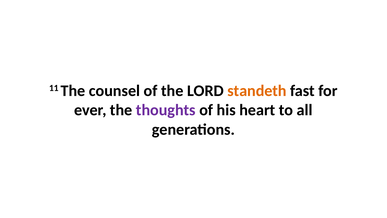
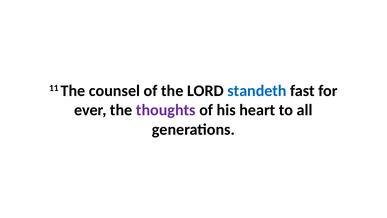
standeth colour: orange -> blue
